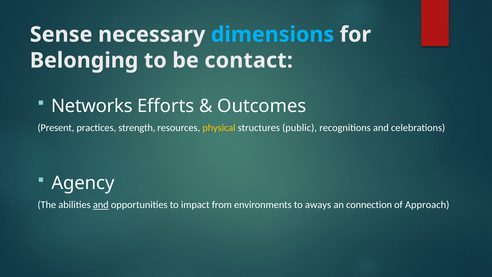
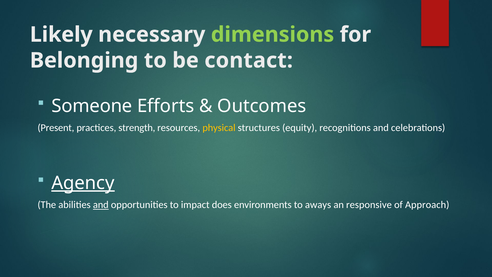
Sense: Sense -> Likely
dimensions colour: light blue -> light green
Networks: Networks -> Someone
public: public -> equity
Agency underline: none -> present
from: from -> does
connection: connection -> responsive
